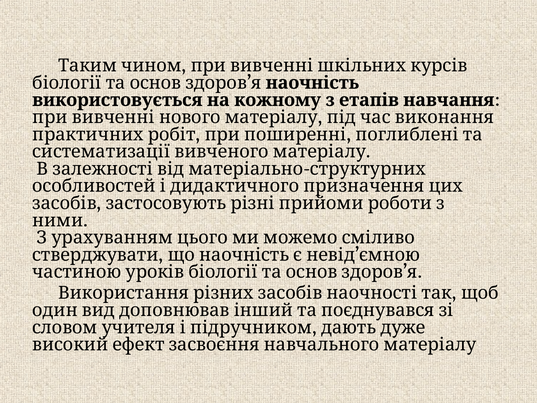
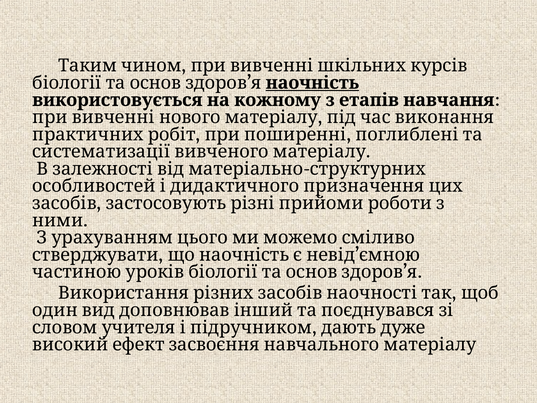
наочність underline: none -> present
